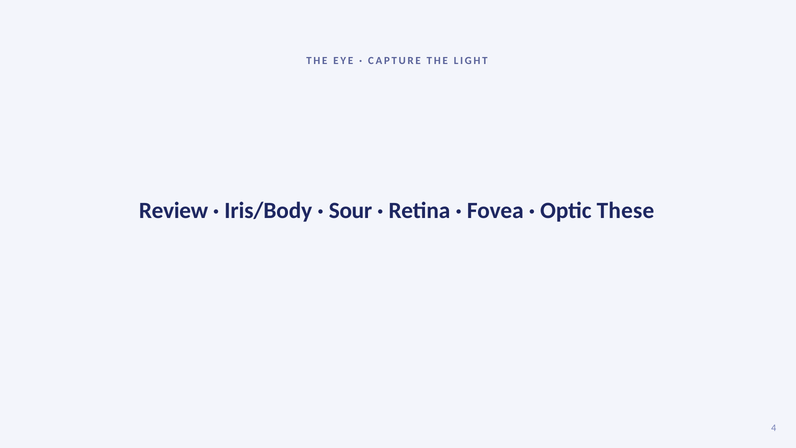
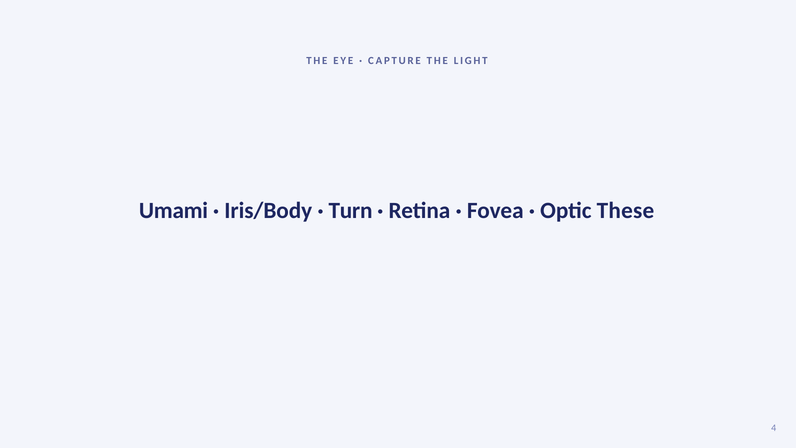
Review: Review -> Umami
Sour: Sour -> Turn
